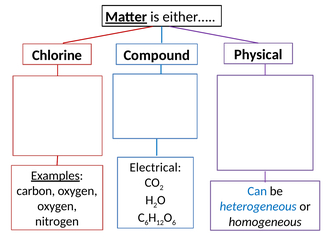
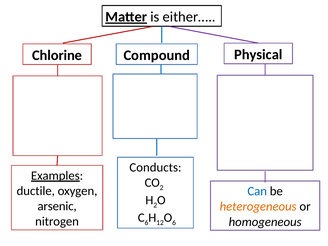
Electrical: Electrical -> Conducts
carbon: carbon -> ductile
oxygen at (57, 206): oxygen -> arsenic
heterogeneous colour: blue -> orange
